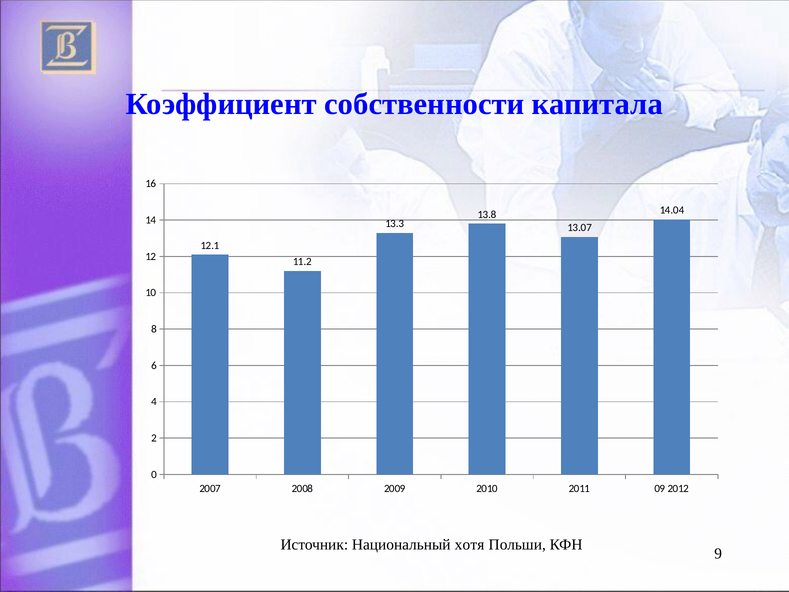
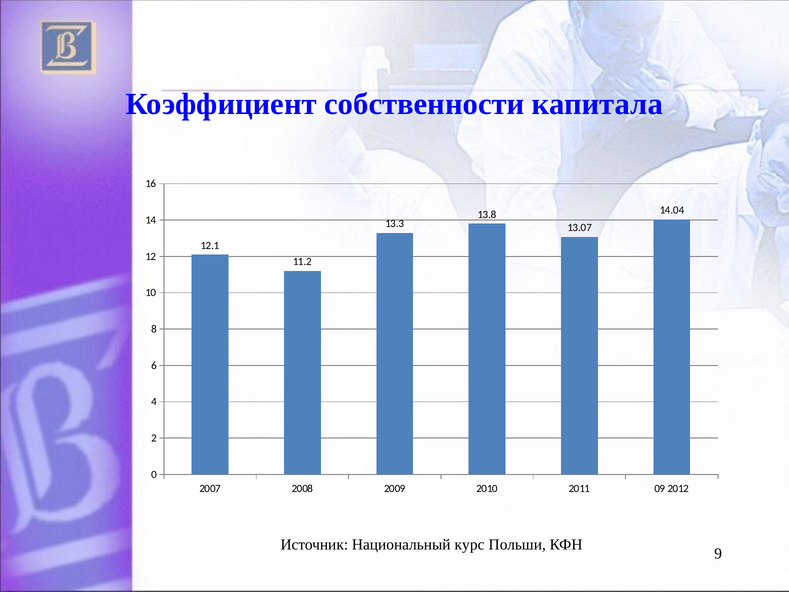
хотя: хотя -> курс
